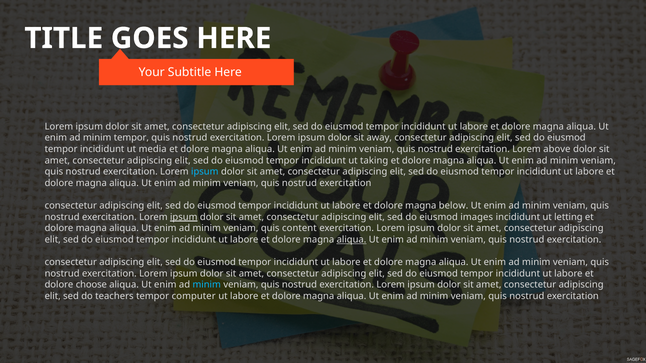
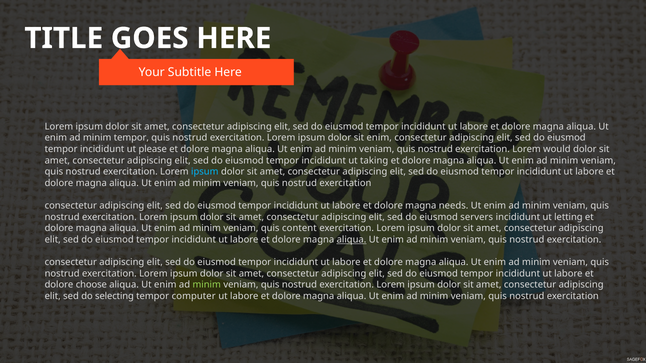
sit away: away -> enim
media: media -> please
above: above -> would
below: below -> needs
ipsum at (184, 217) underline: present -> none
images: images -> servers
minim at (207, 285) colour: light blue -> light green
teachers: teachers -> selecting
